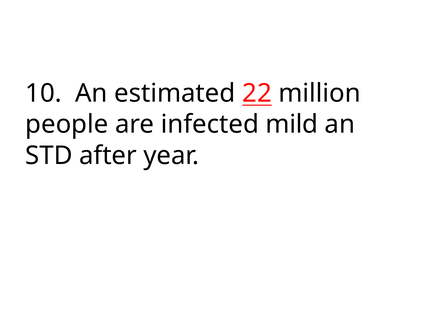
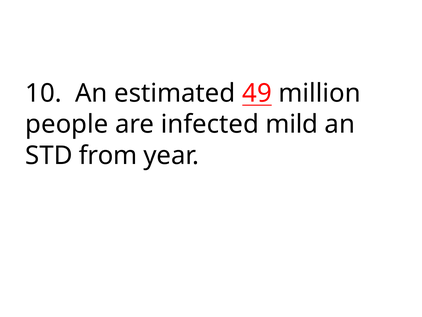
22: 22 -> 49
after: after -> from
